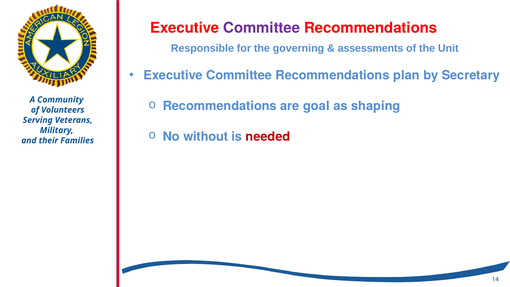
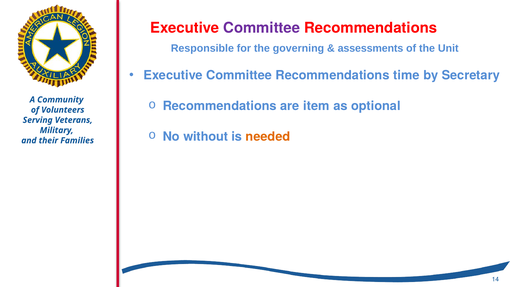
plan: plan -> time
goal: goal -> item
shaping: shaping -> optional
needed colour: red -> orange
